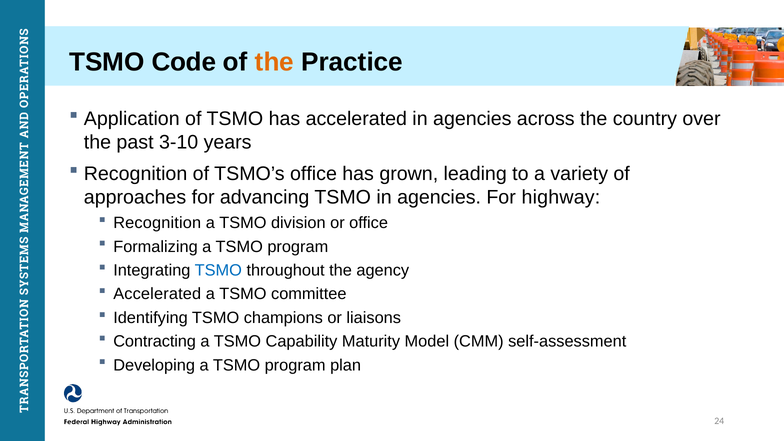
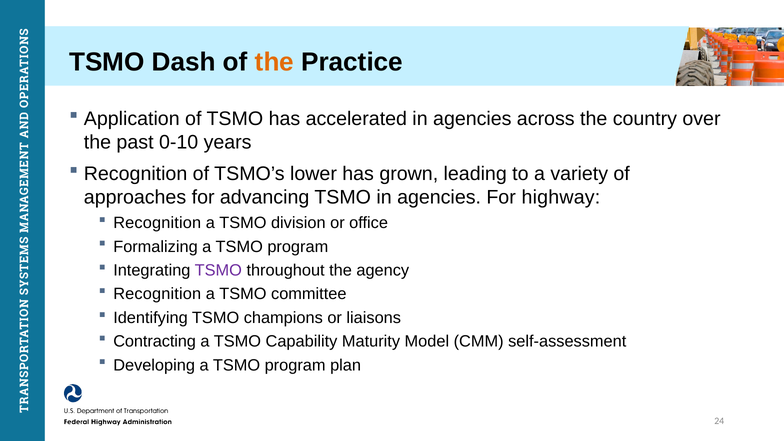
Code: Code -> Dash
3-10: 3-10 -> 0-10
TSMO’s office: office -> lower
TSMO at (218, 270) colour: blue -> purple
Accelerated at (157, 294): Accelerated -> Recognition
